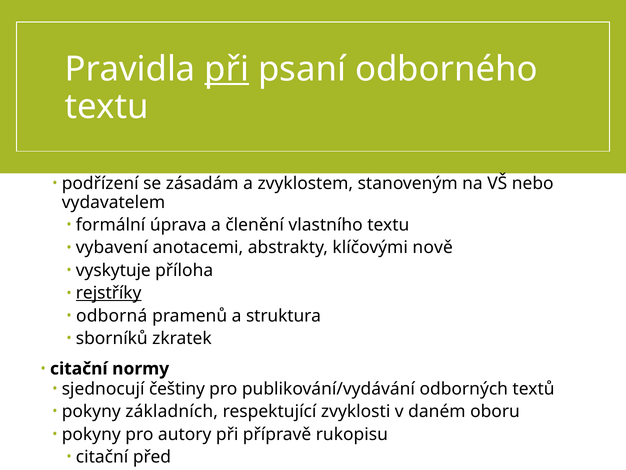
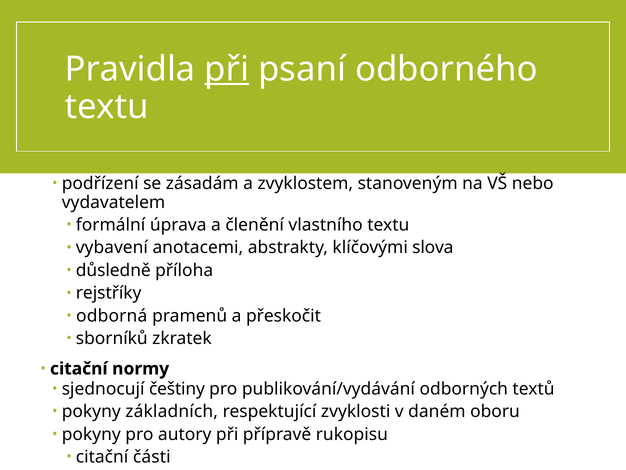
nově: nově -> slova
vyskytuje: vyskytuje -> důsledně
rejstříky underline: present -> none
struktura: struktura -> přeskočit
před: před -> části
